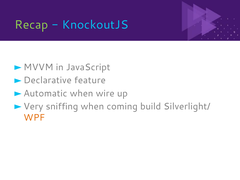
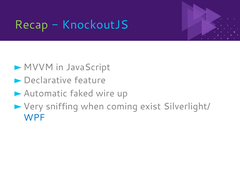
when at (82, 93): when -> faked
build: build -> exist
WPF colour: orange -> blue
